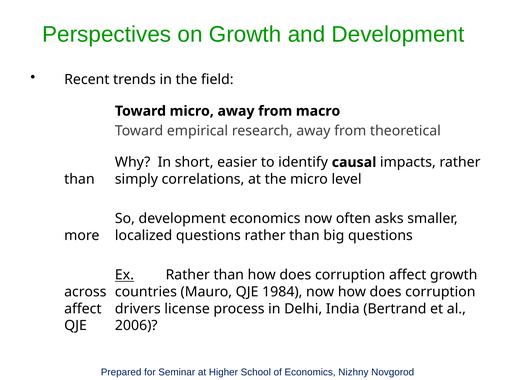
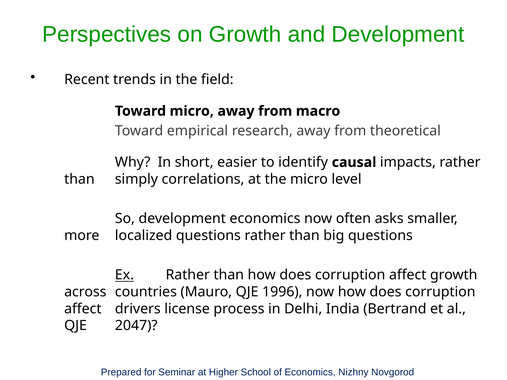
1984: 1984 -> 1996
2006: 2006 -> 2047
